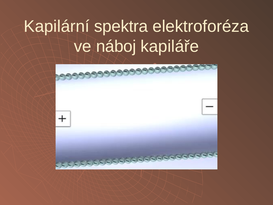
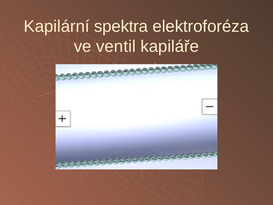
náboj: náboj -> ventil
